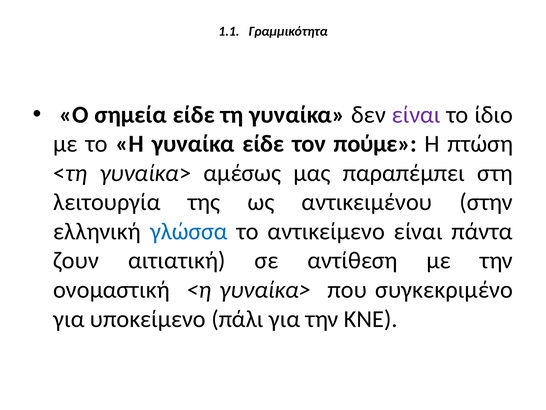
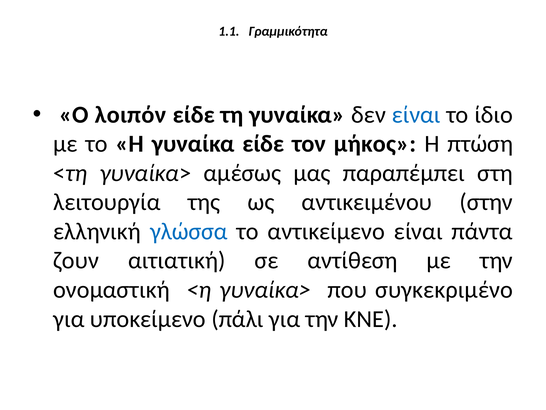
σημεία: σημεία -> λοιπόν
είναι at (416, 115) colour: purple -> blue
πούμε: πούμε -> μήκος
